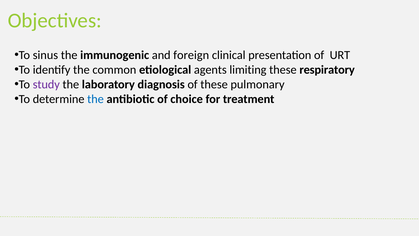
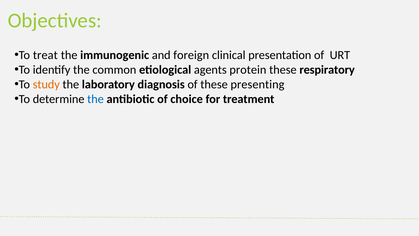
sinus: sinus -> treat
limiting: limiting -> protein
study colour: purple -> orange
pulmonary: pulmonary -> presenting
